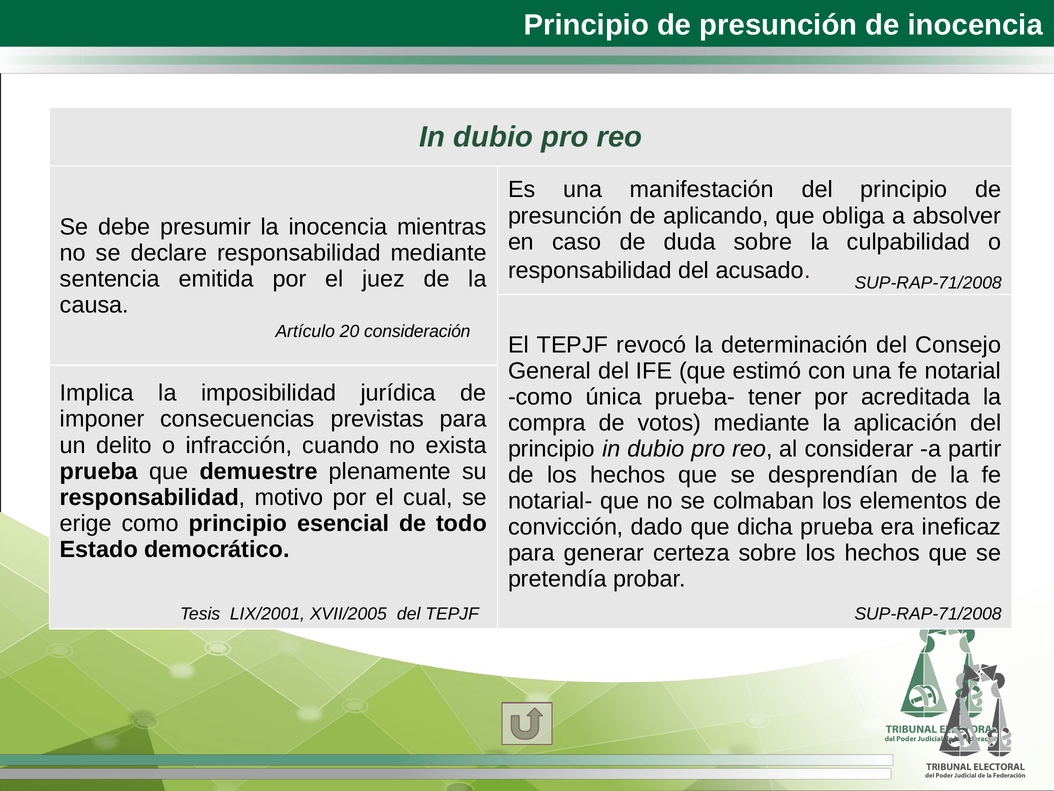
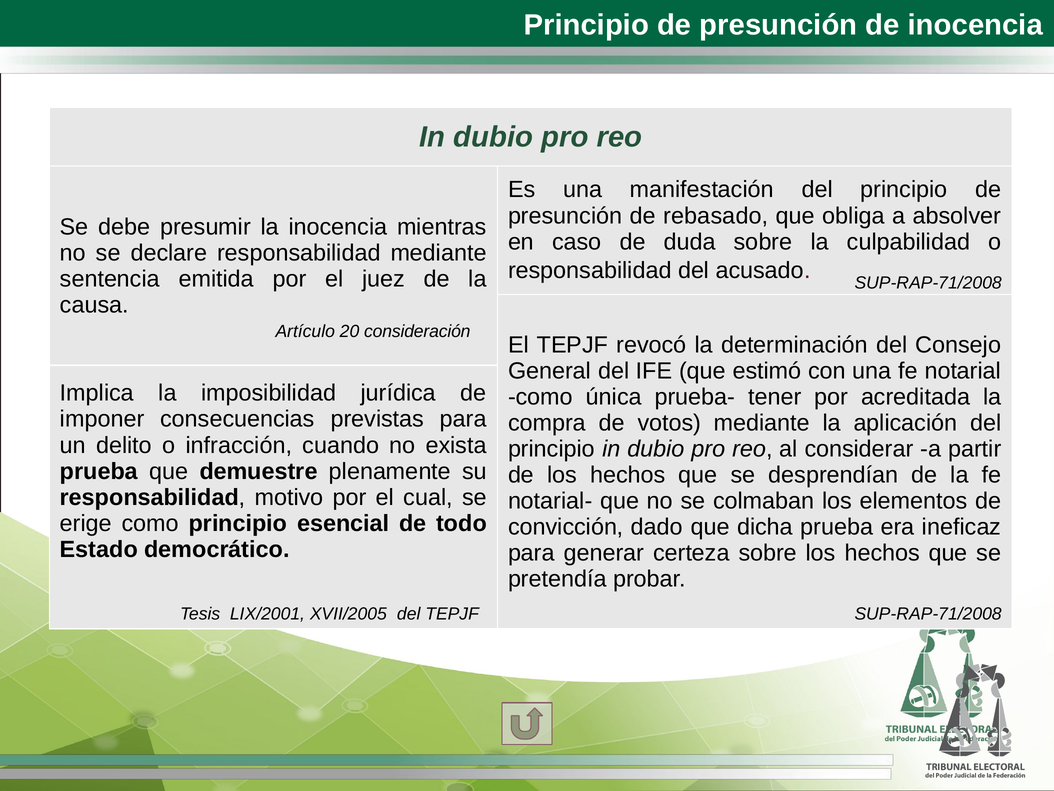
aplicando: aplicando -> rebasado
